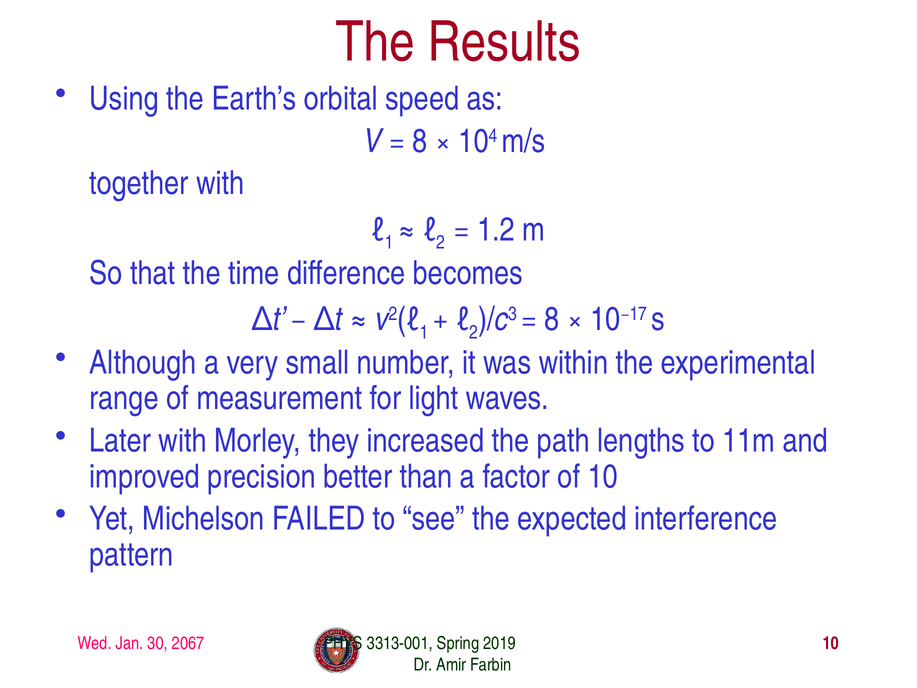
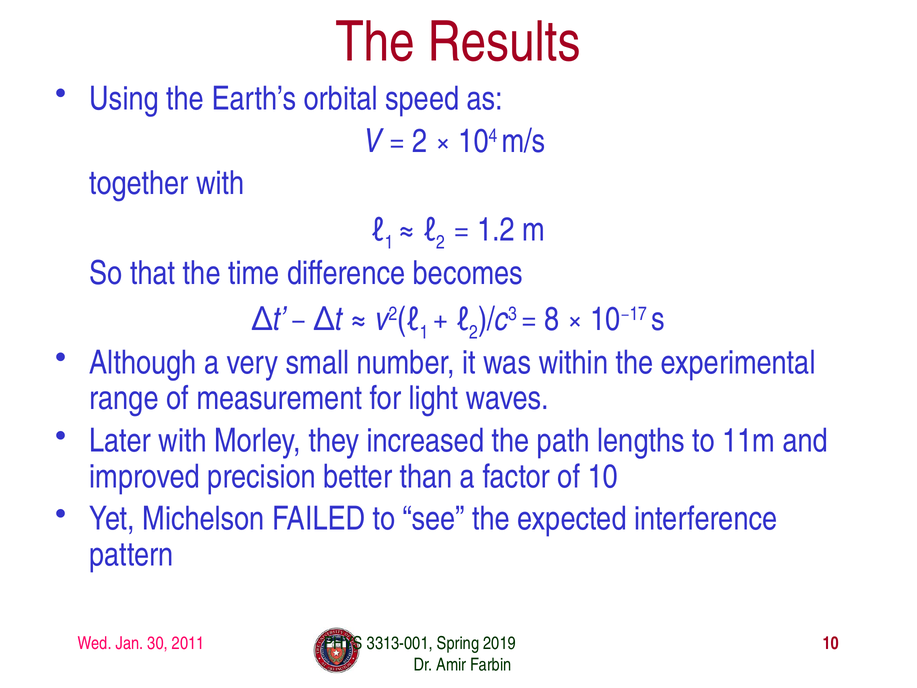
8 at (420, 141): 8 -> 2
2067: 2067 -> 2011
